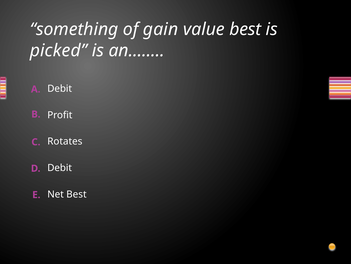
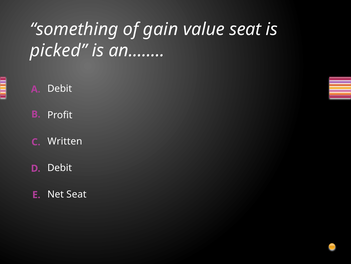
value best: best -> seat
Rotates: Rotates -> Written
Net Best: Best -> Seat
